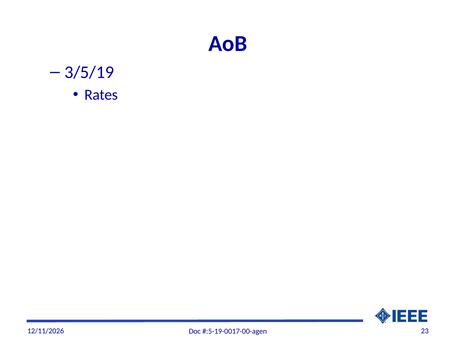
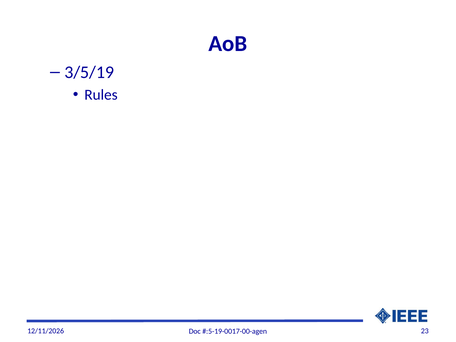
Rates: Rates -> Rules
